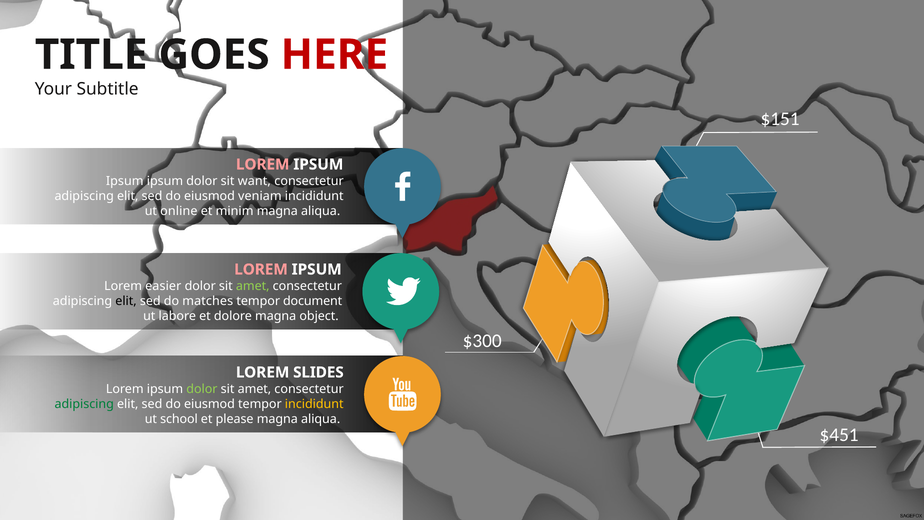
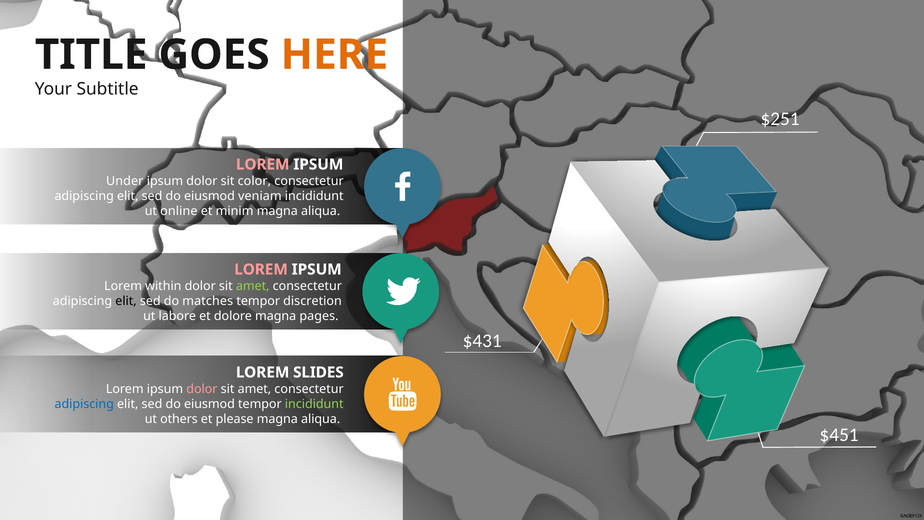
HERE colour: red -> orange
$151: $151 -> $251
Ipsum at (125, 181): Ipsum -> Under
want: want -> color
easier: easier -> within
document: document -> discretion
object: object -> pages
$300: $300 -> $431
dolor at (202, 389) colour: light green -> pink
adipiscing at (84, 404) colour: green -> blue
incididunt at (314, 404) colour: yellow -> light green
school: school -> others
